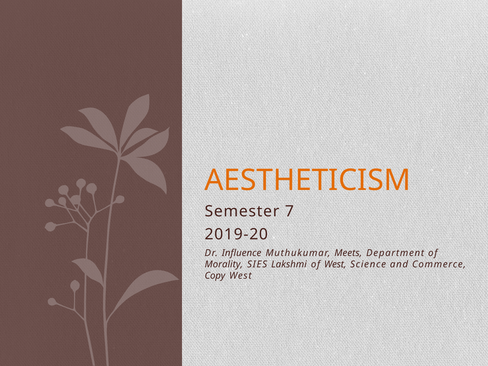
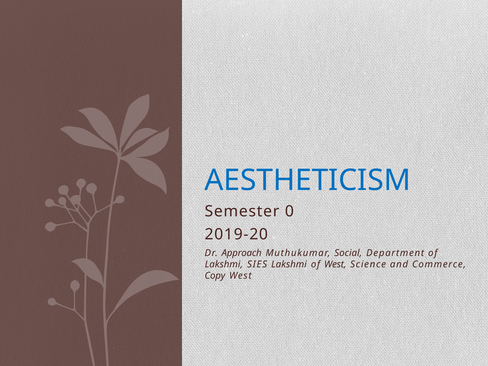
AESTHETICISM colour: orange -> blue
7: 7 -> 0
Influence: Influence -> Approach
Meets: Meets -> Social
Morality at (224, 264): Morality -> Lakshmi
